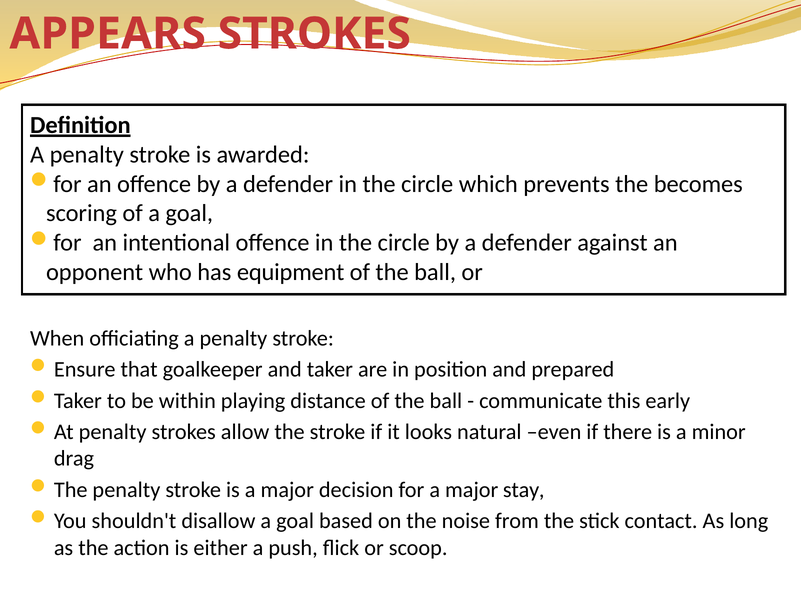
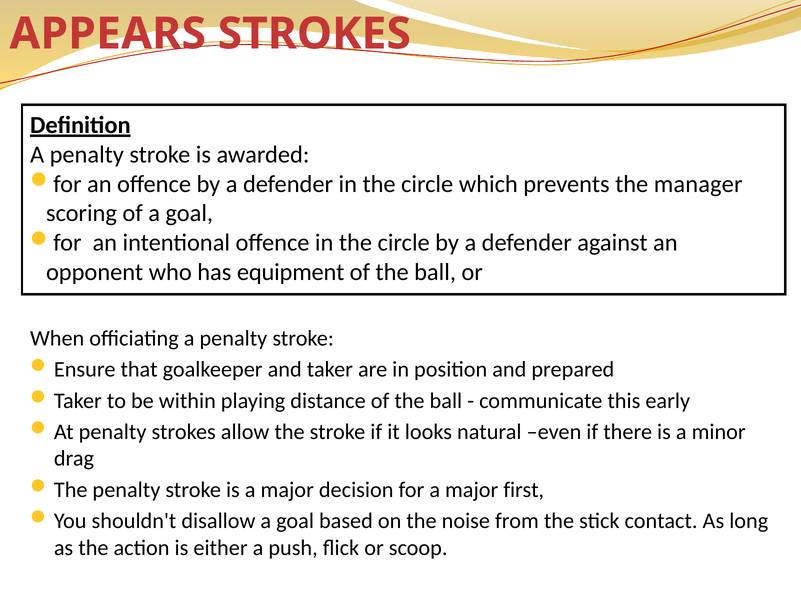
becomes: becomes -> manager
stay: stay -> first
